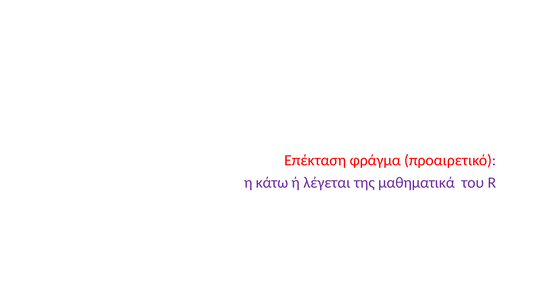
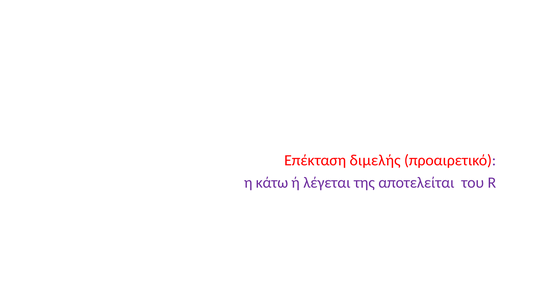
φράγμα: φράγμα -> διμελής
μαθηματικά: μαθηματικά -> αποτελείται
